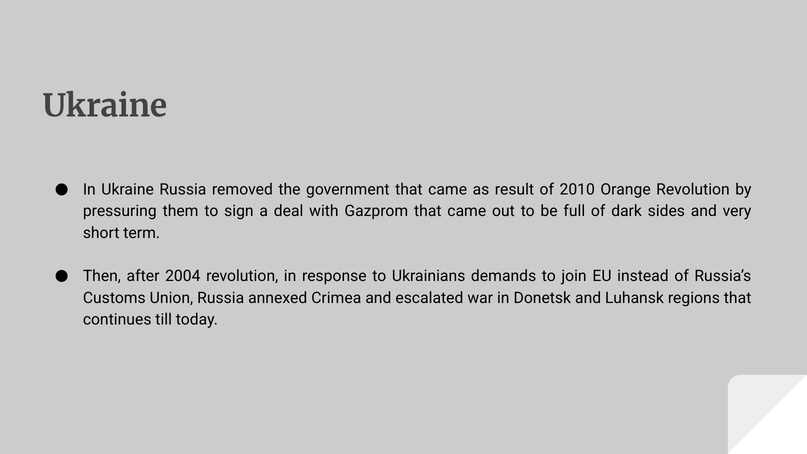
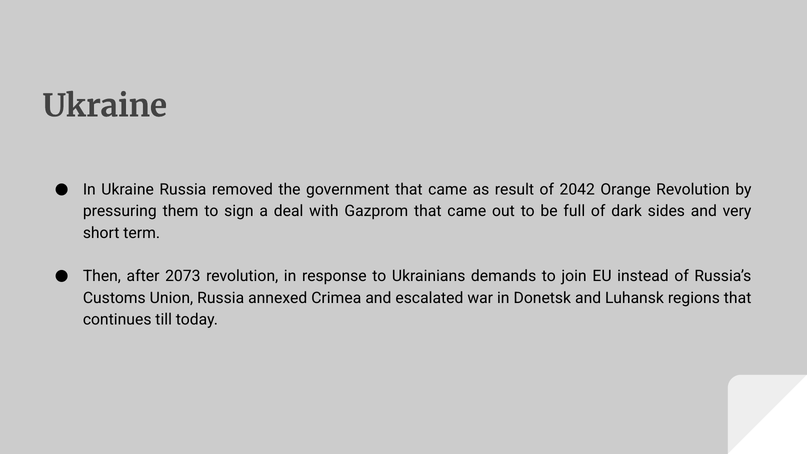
2010: 2010 -> 2042
2004: 2004 -> 2073
